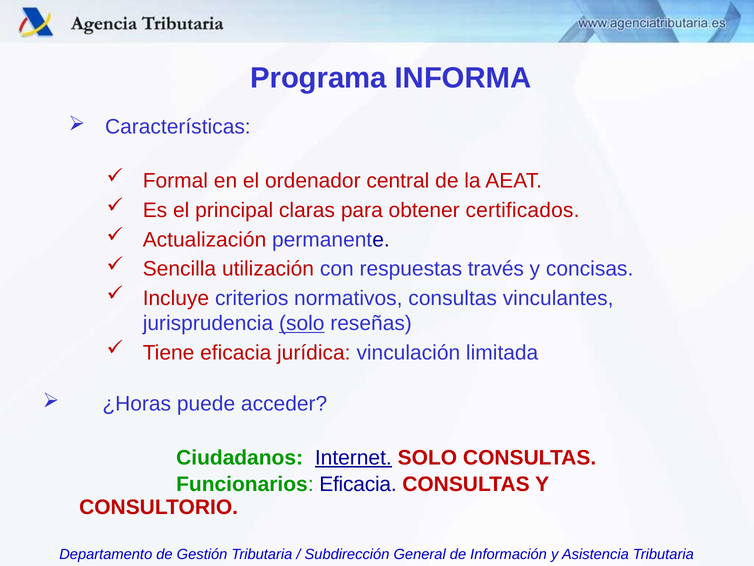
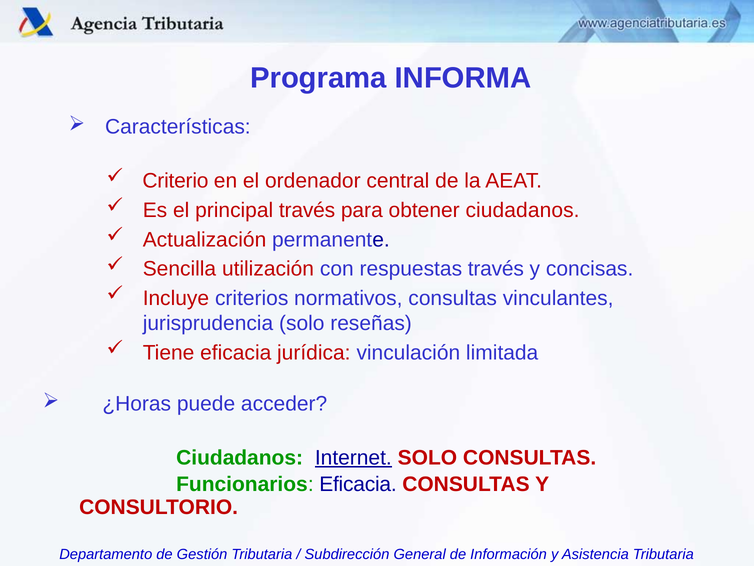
Formal: Formal -> Criterio
principal claras: claras -> través
obtener certificados: certificados -> ciudadanos
solo at (302, 323) underline: present -> none
